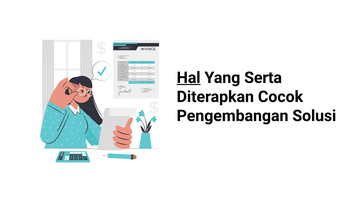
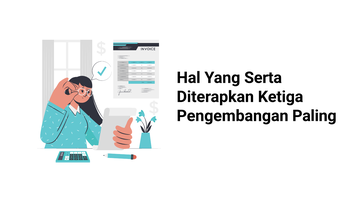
Hal underline: present -> none
Cocok: Cocok -> Ketiga
Solusi: Solusi -> Paling
